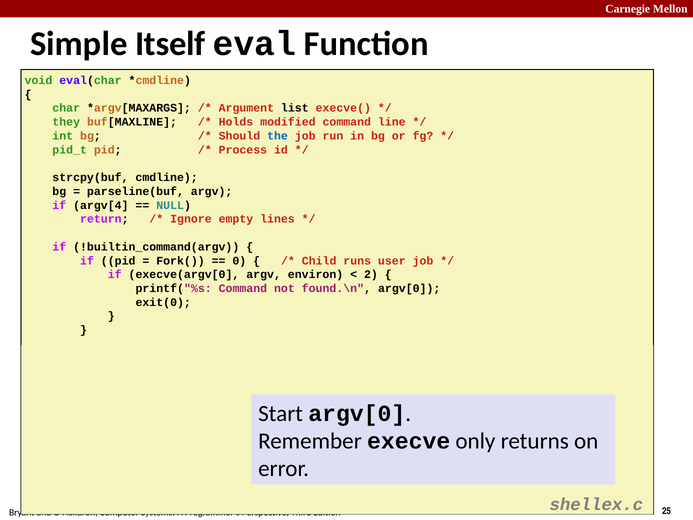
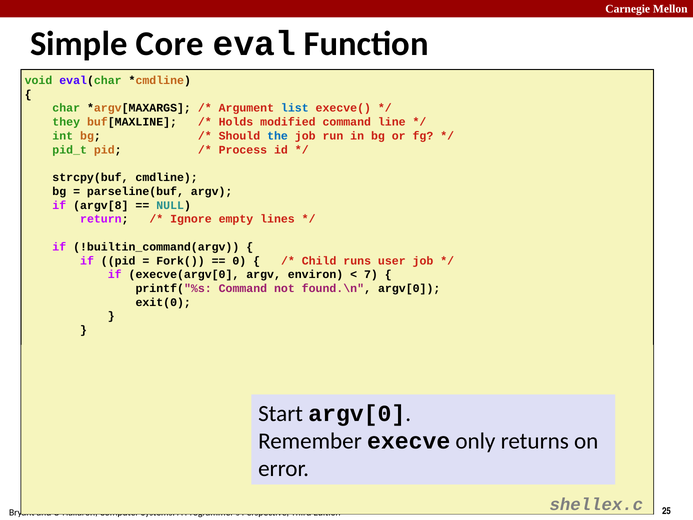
Itself: Itself -> Core
list colour: black -> blue
argv[4: argv[4 -> argv[8
2: 2 -> 7
